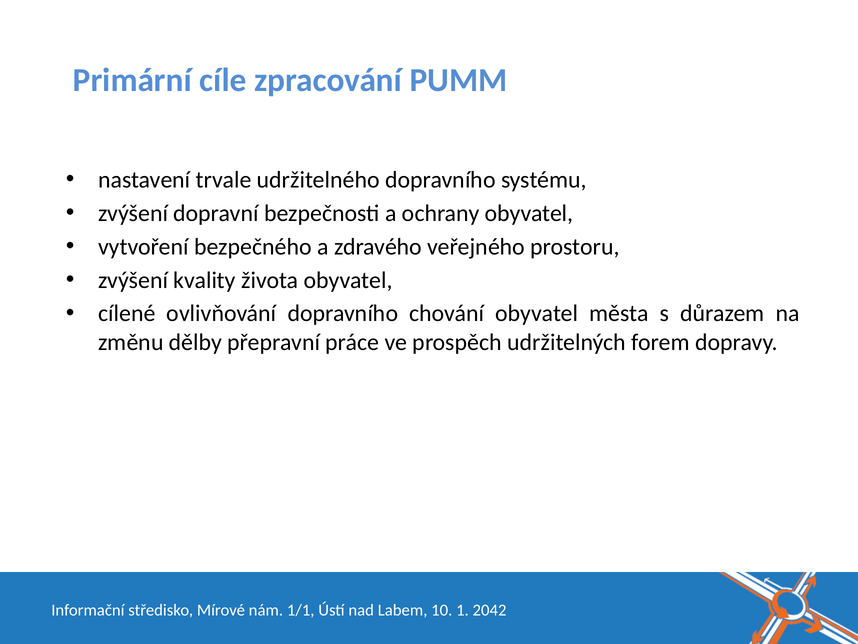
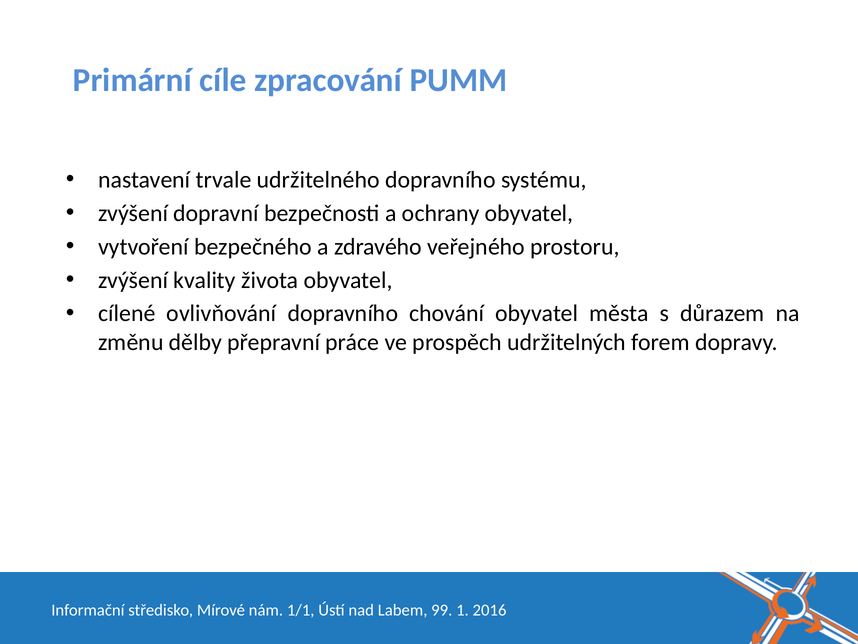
10: 10 -> 99
2042: 2042 -> 2016
